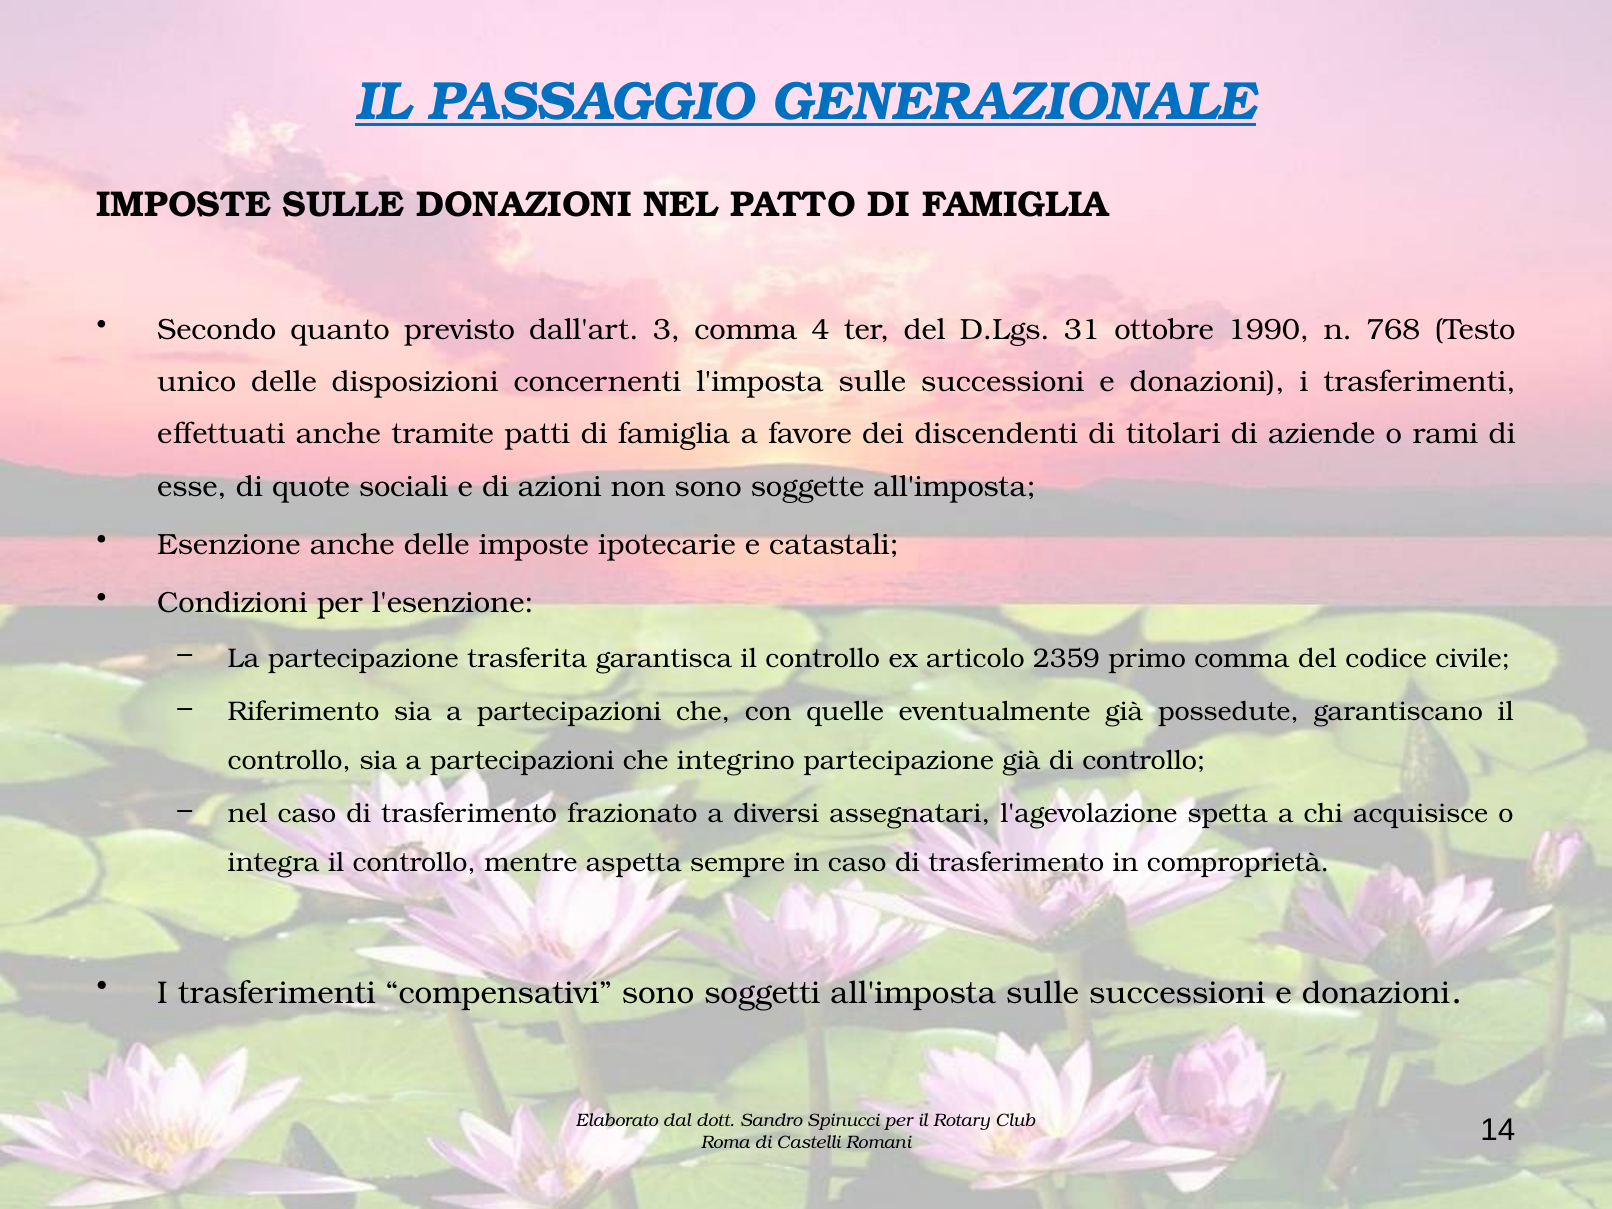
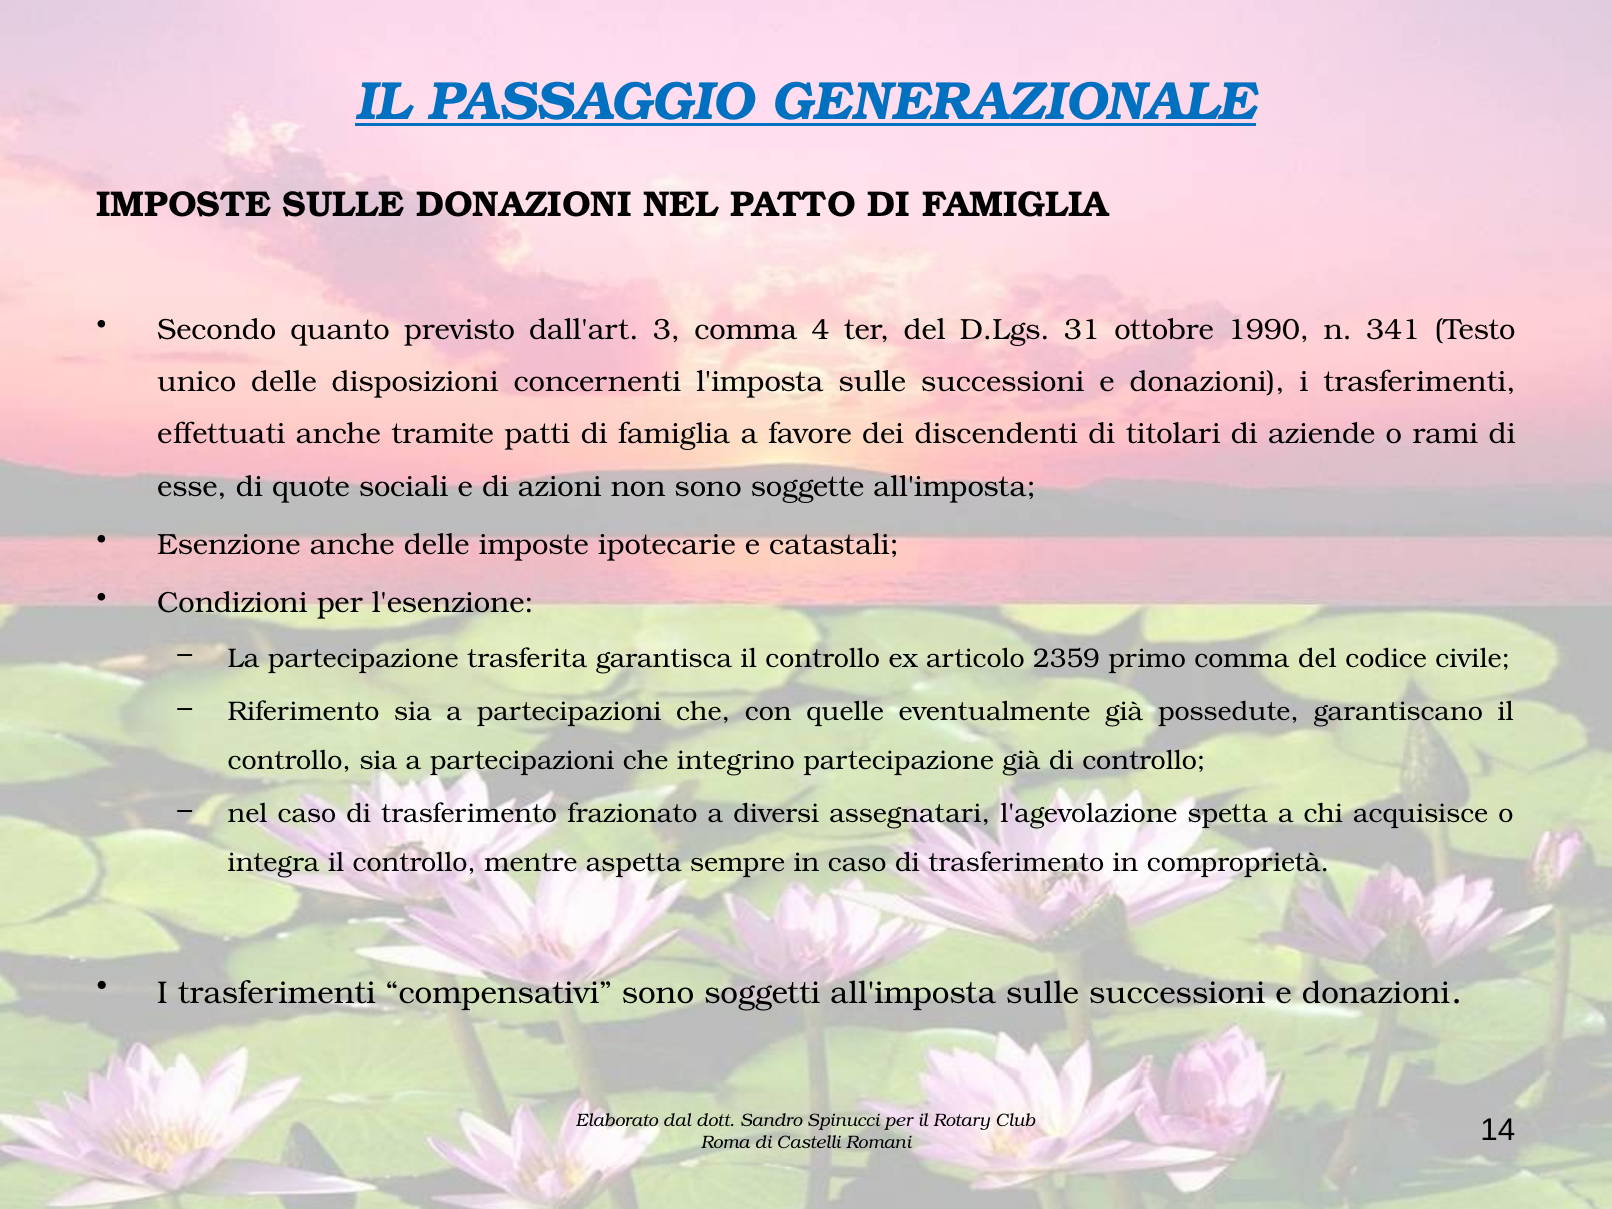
768: 768 -> 341
